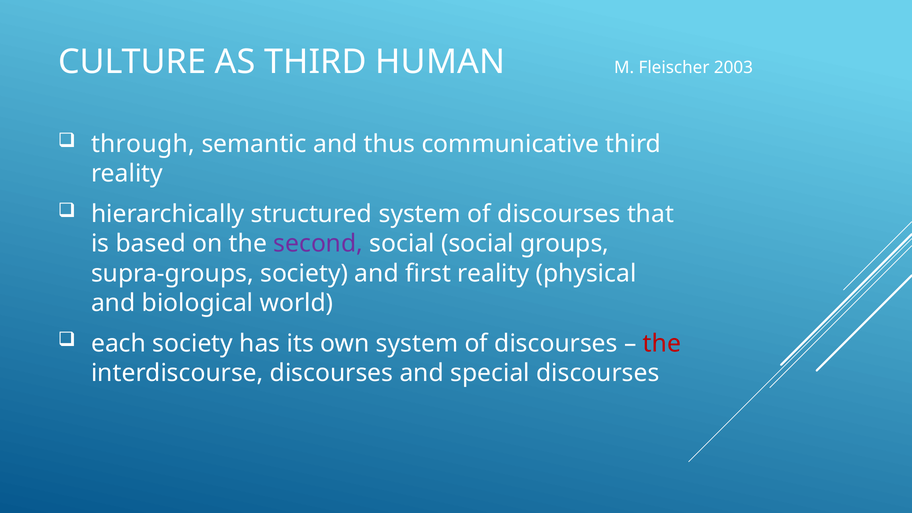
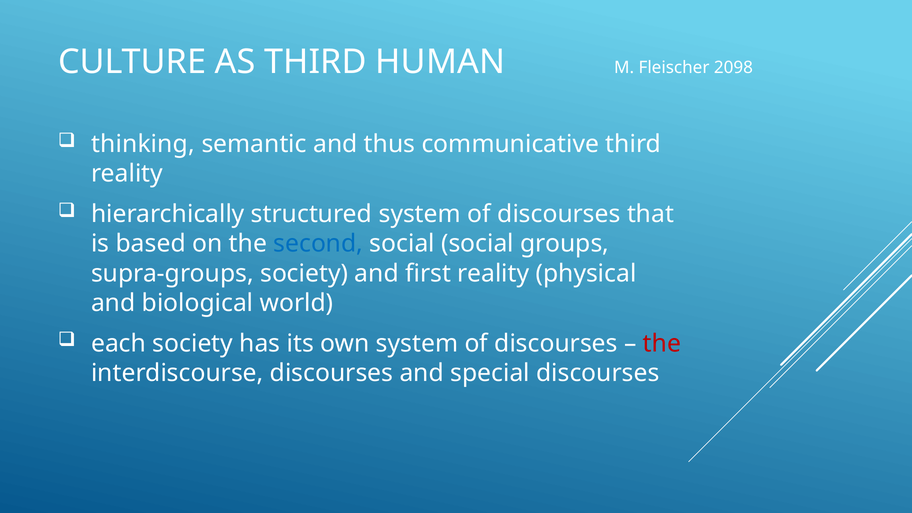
2003: 2003 -> 2098
through: through -> thinking
second colour: purple -> blue
